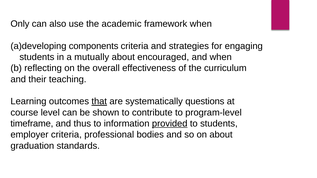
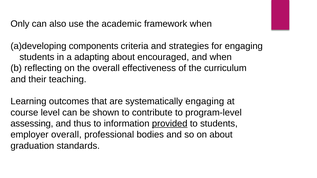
mutually: mutually -> adapting
that underline: present -> none
systematically questions: questions -> engaging
timeframe: timeframe -> assessing
employer criteria: criteria -> overall
